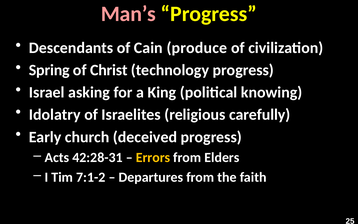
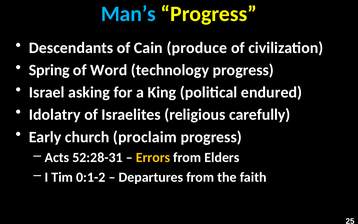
Man’s colour: pink -> light blue
Christ: Christ -> Word
knowing: knowing -> endured
deceived: deceived -> proclaim
42:28-31: 42:28-31 -> 52:28-31
7:1-2: 7:1-2 -> 0:1-2
